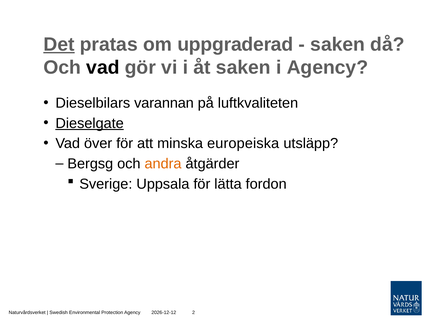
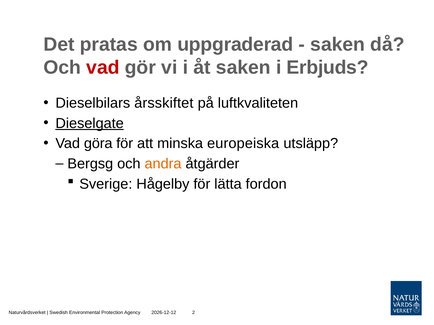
Det underline: present -> none
vad at (103, 68) colour: black -> red
i Agency: Agency -> Erbjuds
varannan: varannan -> årsskiftet
över: över -> göra
Uppsala: Uppsala -> Hågelby
